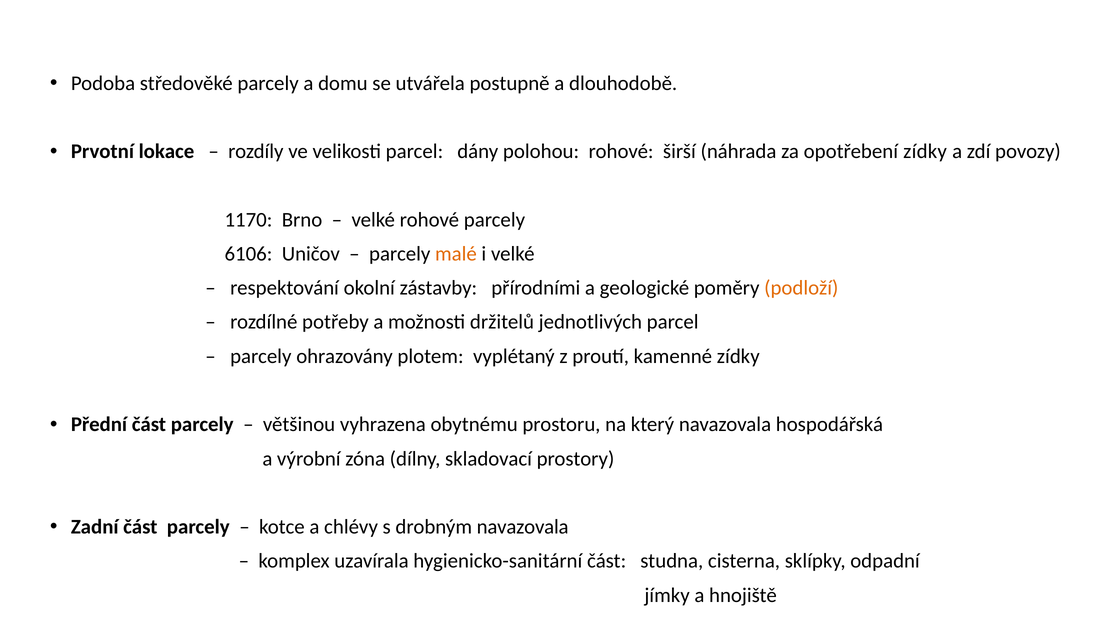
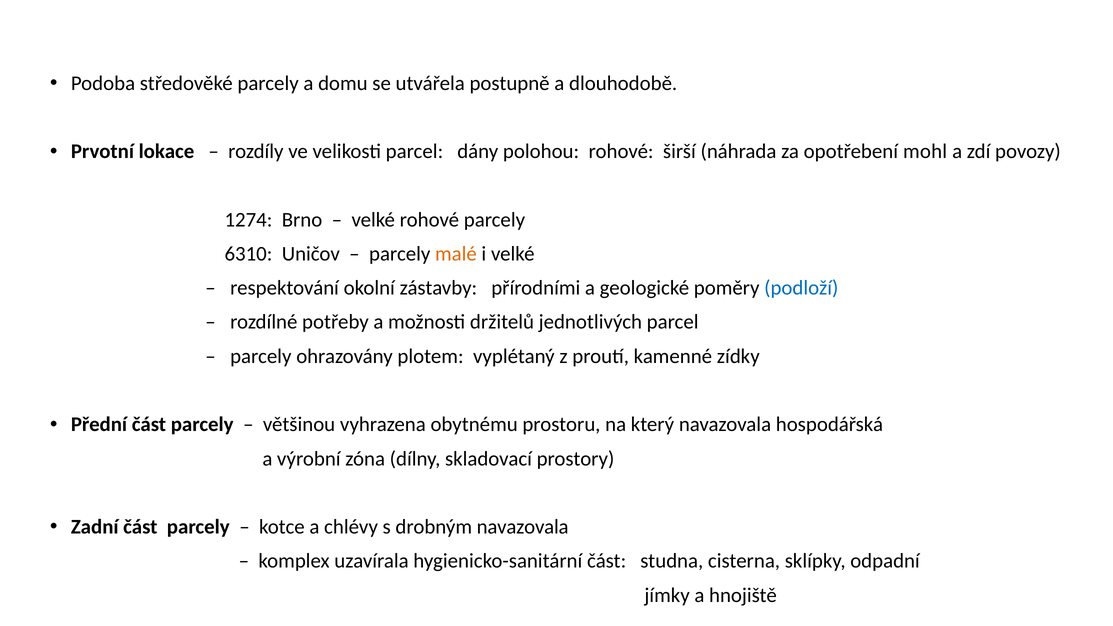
opotřebení zídky: zídky -> mohl
1170: 1170 -> 1274
6106: 6106 -> 6310
podloží colour: orange -> blue
